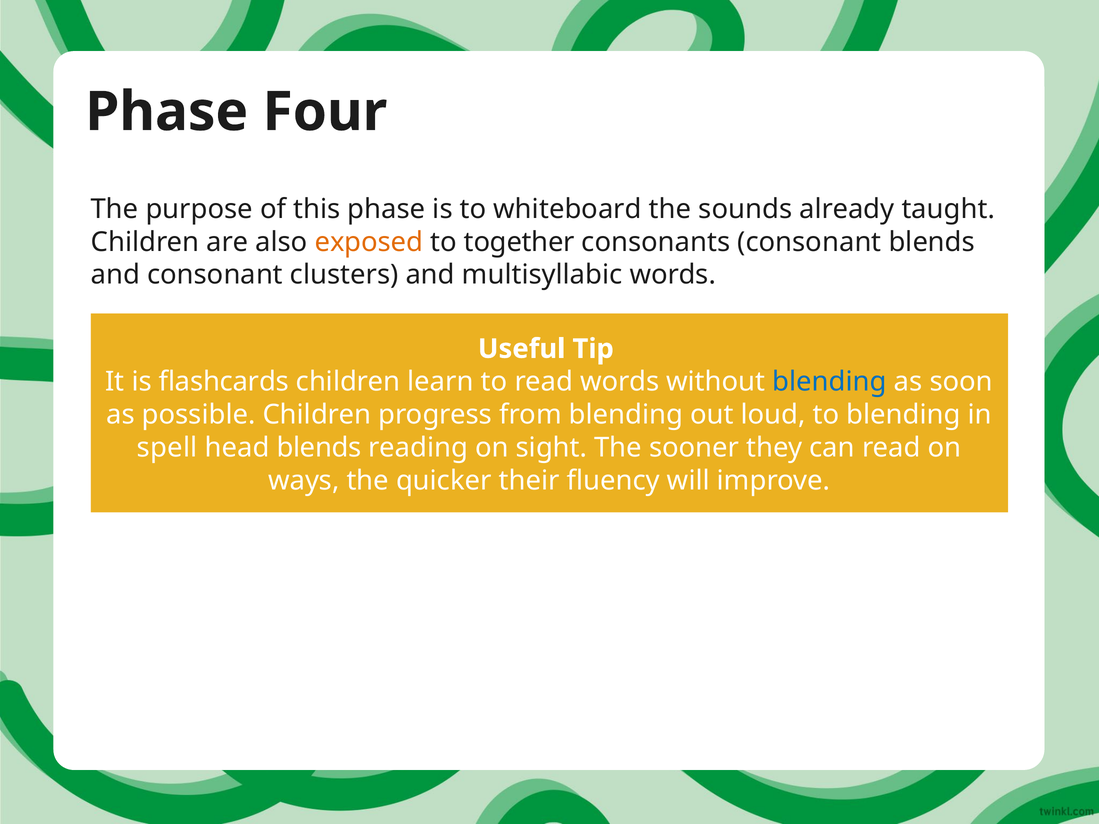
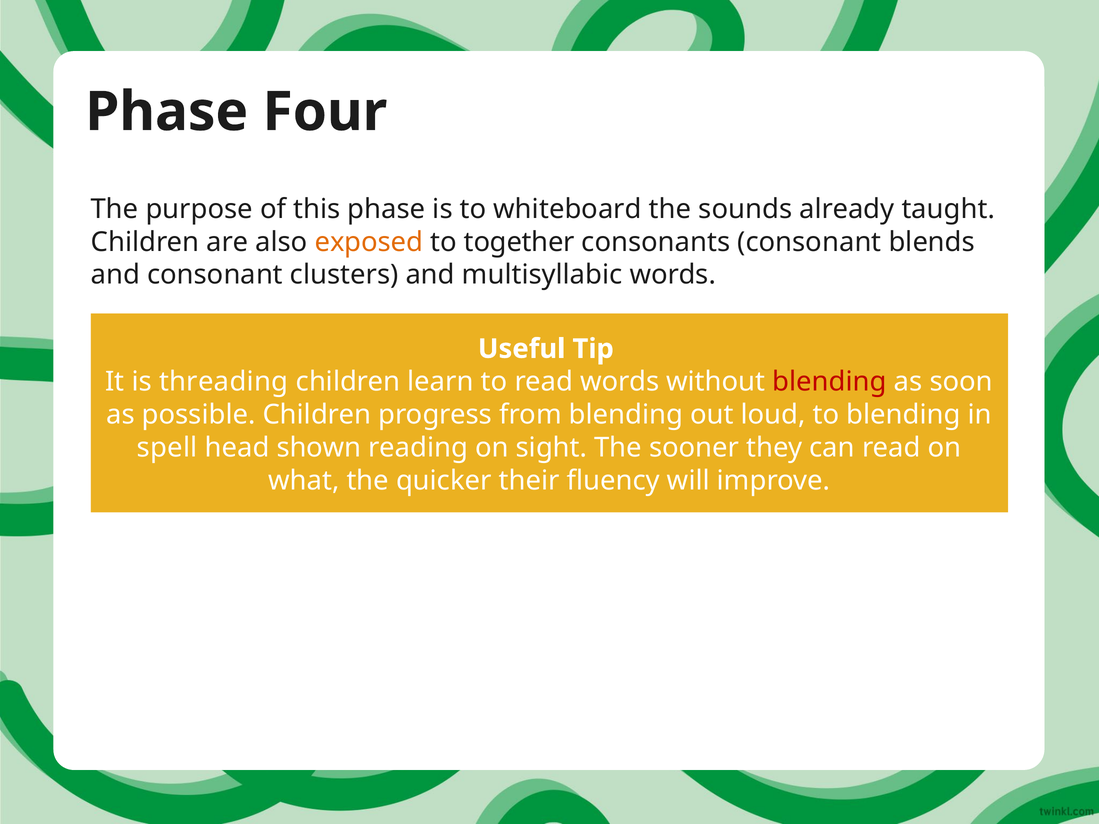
flashcards: flashcards -> threading
blending at (829, 382) colour: blue -> red
head blends: blends -> shown
ways: ways -> what
